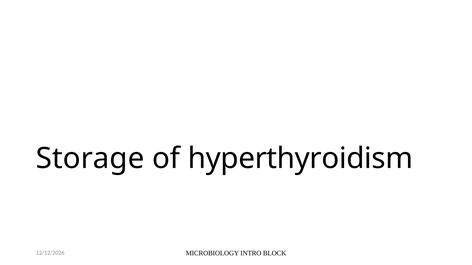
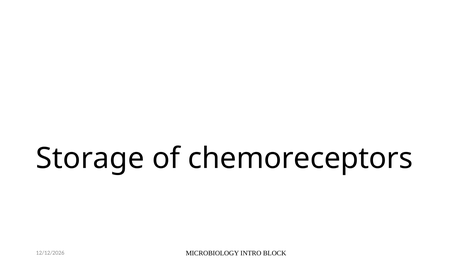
hyperthyroidism: hyperthyroidism -> chemoreceptors
